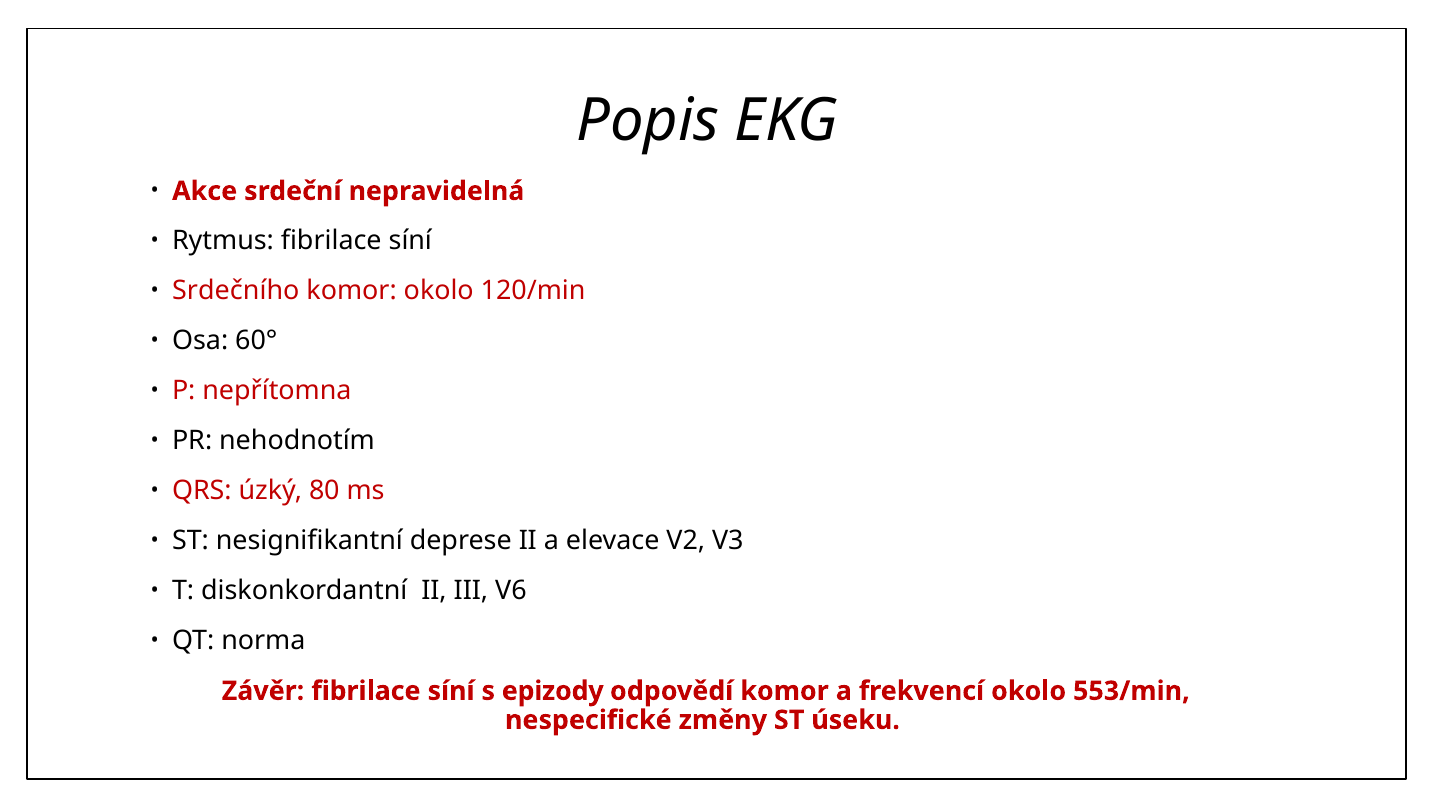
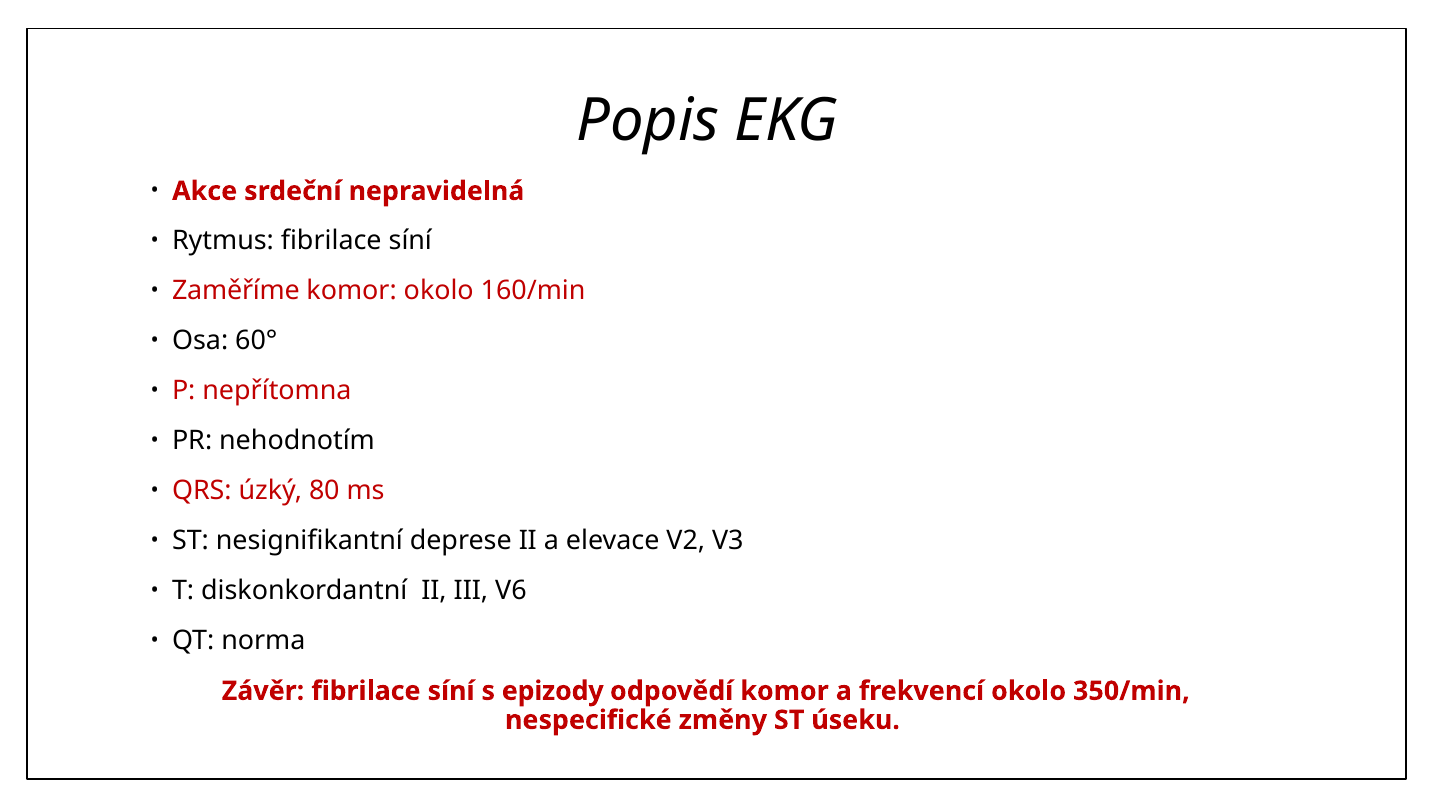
Srdečního: Srdečního -> Zaměříme
120/min: 120/min -> 160/min
553/min: 553/min -> 350/min
